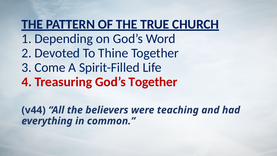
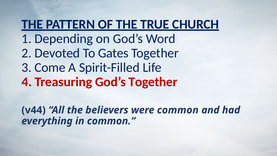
Thine: Thine -> Gates
were teaching: teaching -> common
